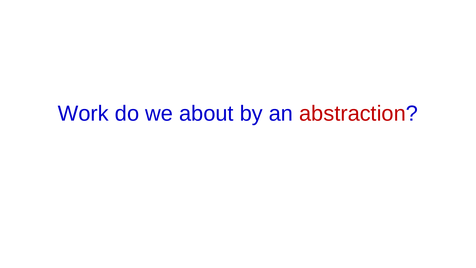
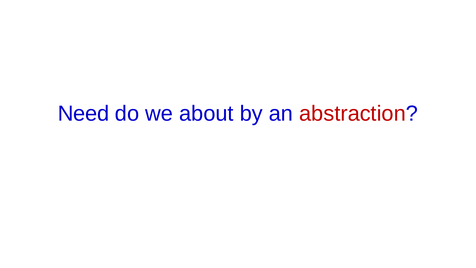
Work: Work -> Need
